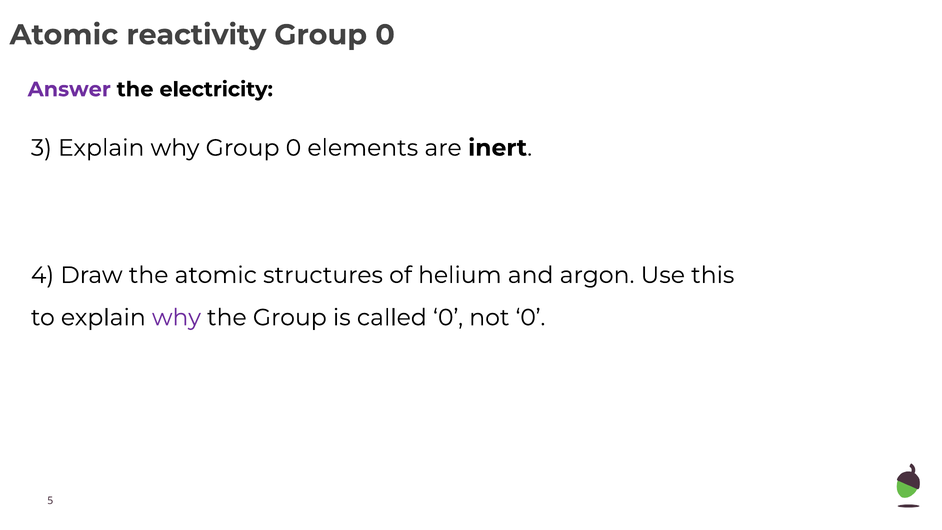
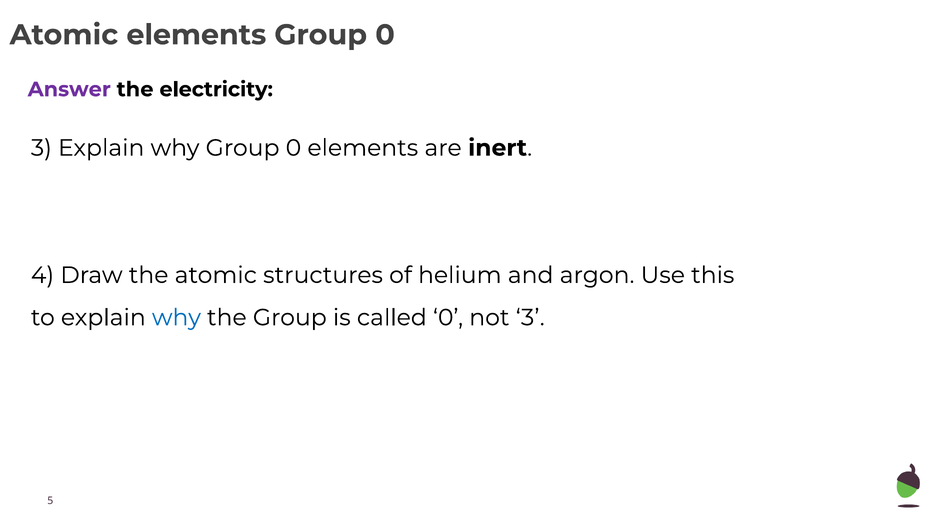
Atomic reactivity: reactivity -> elements
why at (176, 317) colour: purple -> blue
not 0: 0 -> 3
